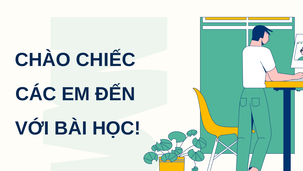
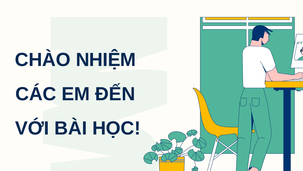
CHIẾC: CHIẾC -> NHIỆM
